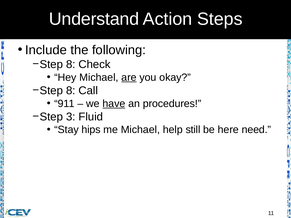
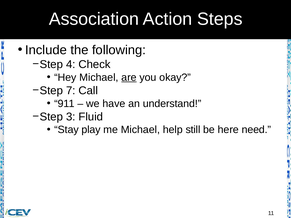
Understand: Understand -> Association
8 at (71, 64): 8 -> 4
8 at (71, 91): 8 -> 7
have underline: present -> none
procedures: procedures -> understand
hips: hips -> play
